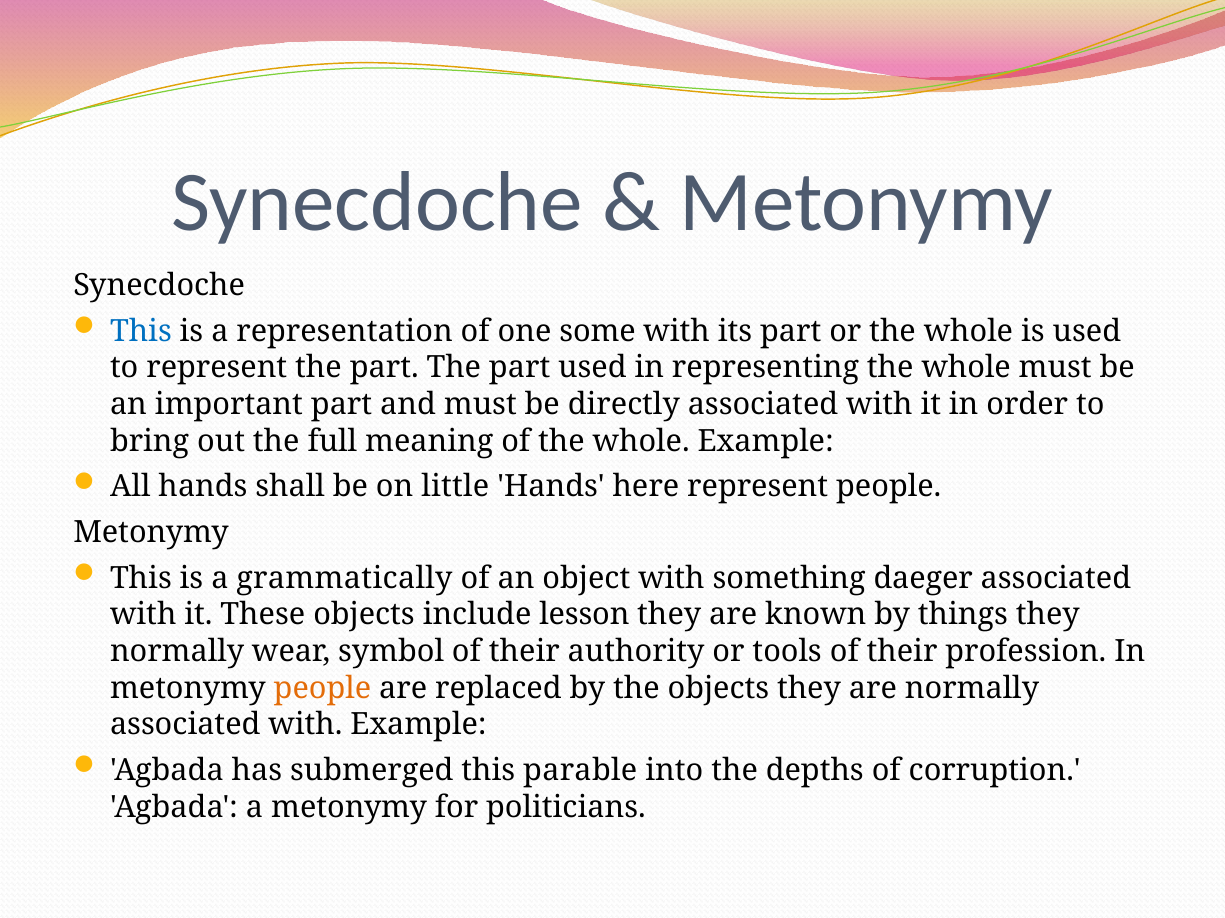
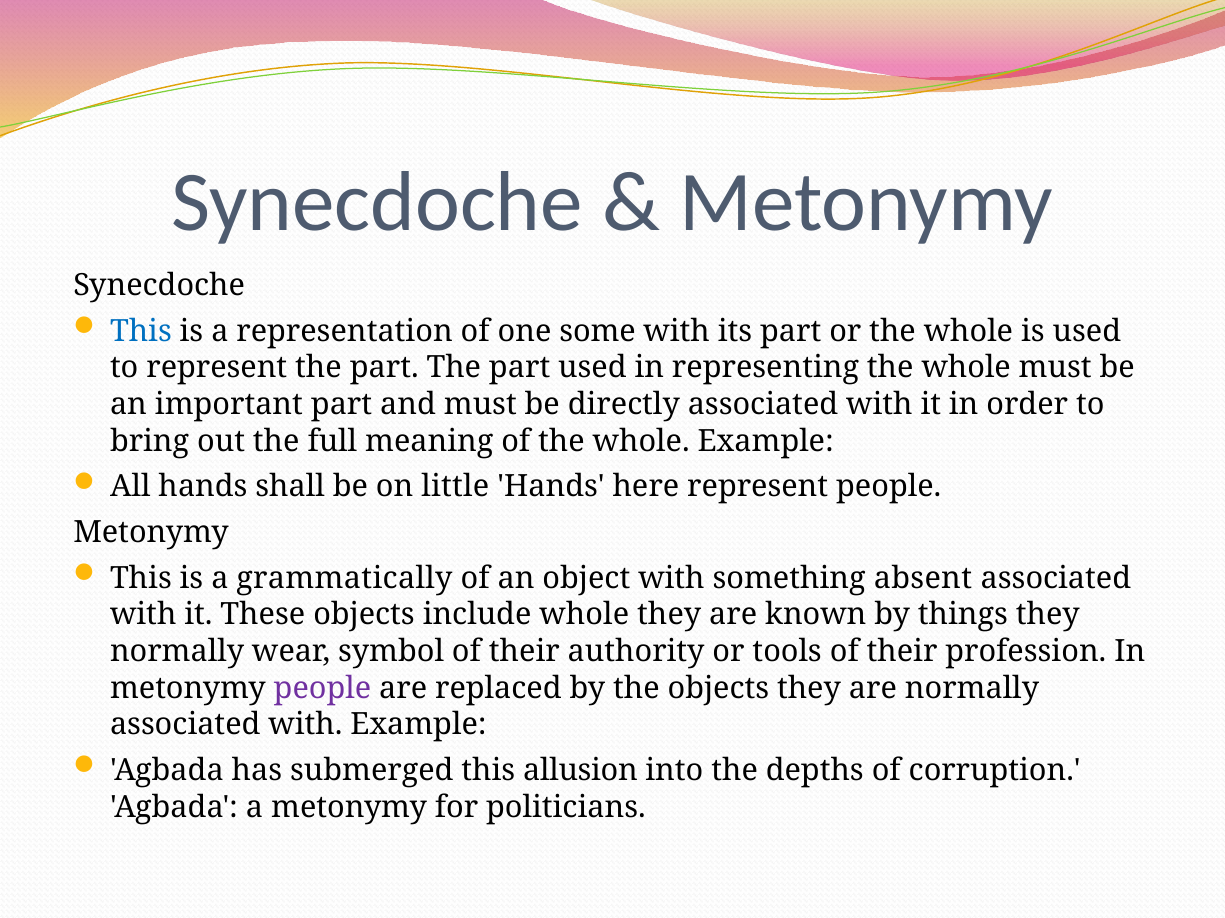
daeger: daeger -> absent
include lesson: lesson -> whole
people at (322, 689) colour: orange -> purple
parable: parable -> allusion
